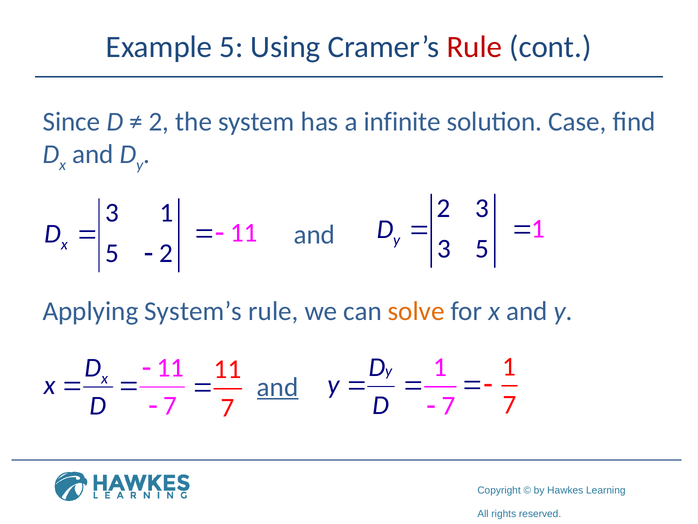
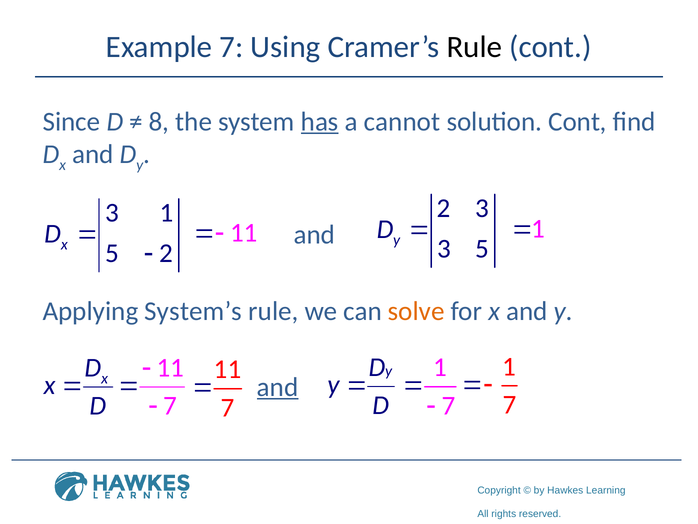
Example 5: 5 -> 7
Rule at (474, 47) colour: red -> black
2 at (159, 122): 2 -> 8
has underline: none -> present
infinite: infinite -> cannot
solution Case: Case -> Cont
